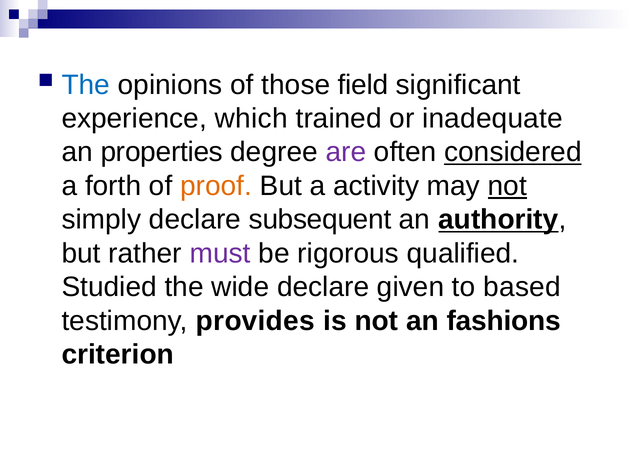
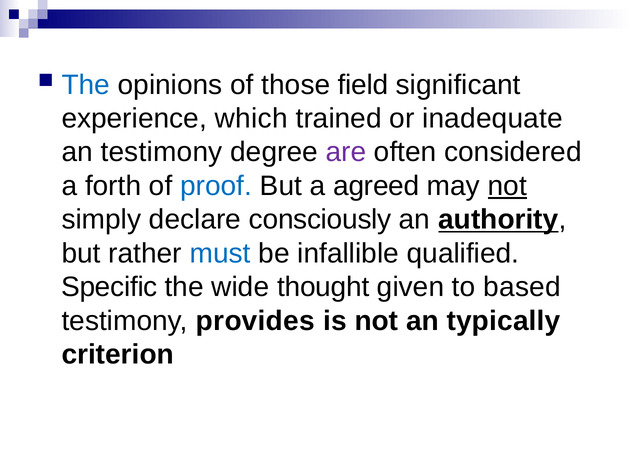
an properties: properties -> testimony
considered underline: present -> none
proof colour: orange -> blue
activity: activity -> agreed
subsequent: subsequent -> consciously
must colour: purple -> blue
rigorous: rigorous -> infallible
Studied: Studied -> Specific
wide declare: declare -> thought
fashions: fashions -> typically
